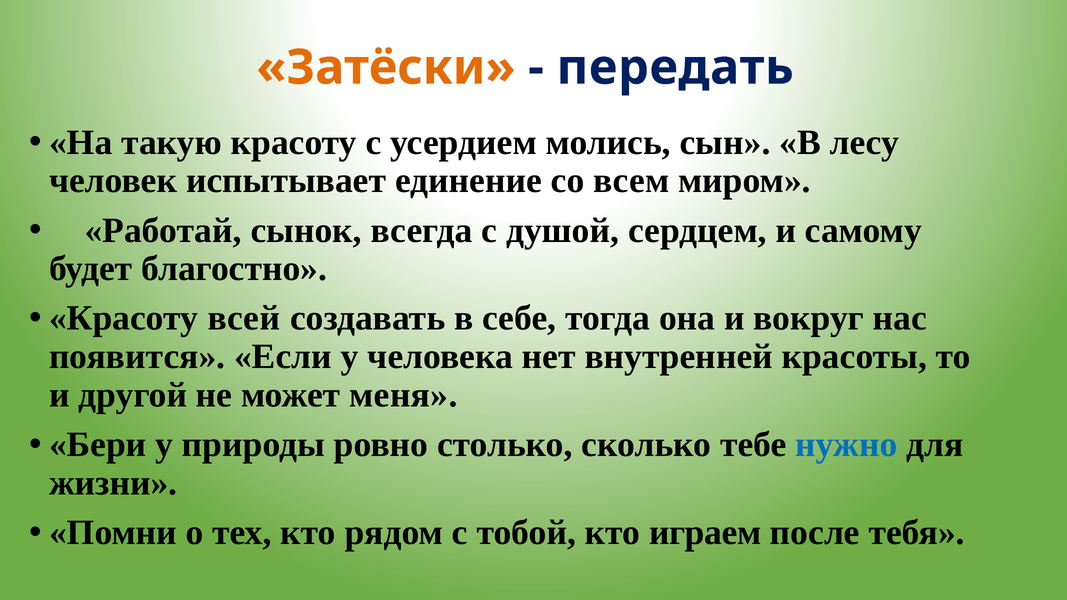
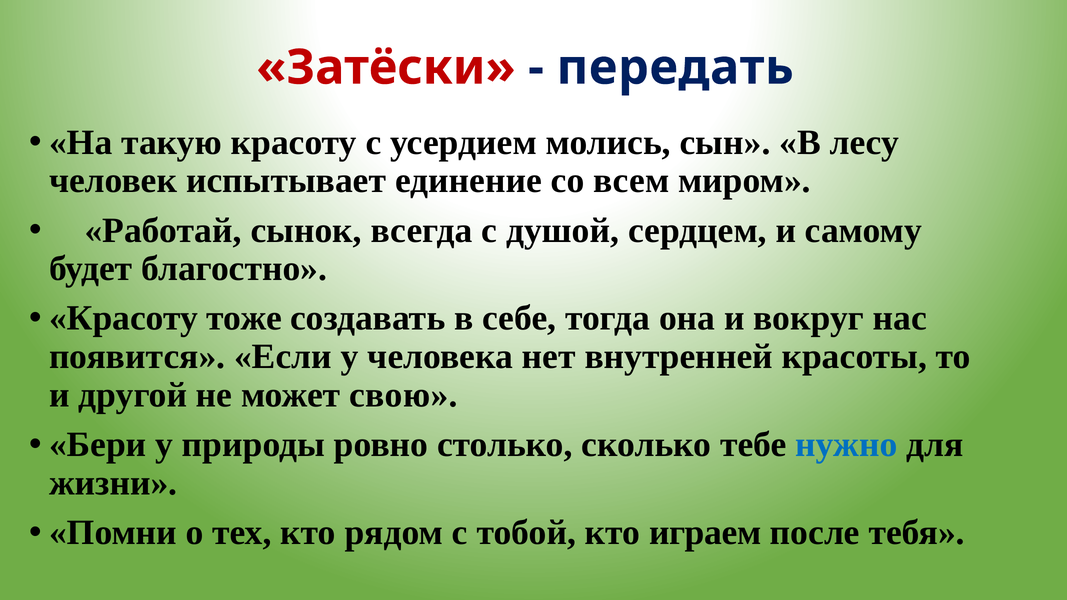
Затёски colour: orange -> red
всей: всей -> тоже
меня: меня -> свою
